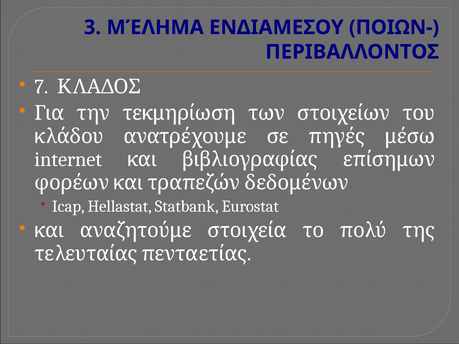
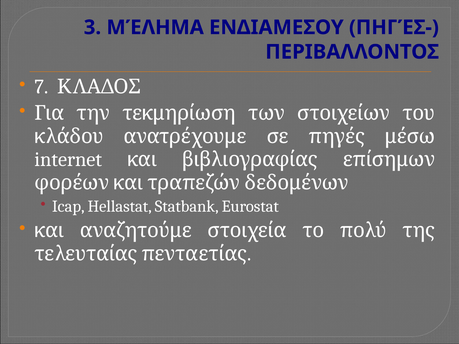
ΠΟΙΩΝ-: ΠΟΙΩΝ- -> ΠΗΓΈΣ-
